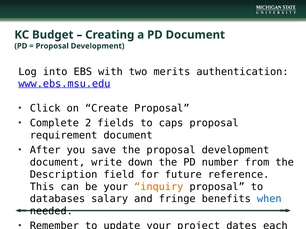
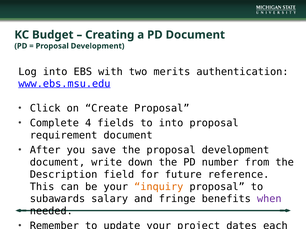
2: 2 -> 4
to caps: caps -> into
databases: databases -> subawards
when colour: blue -> purple
